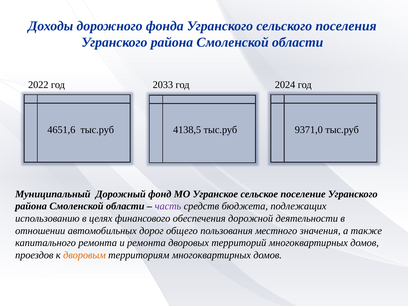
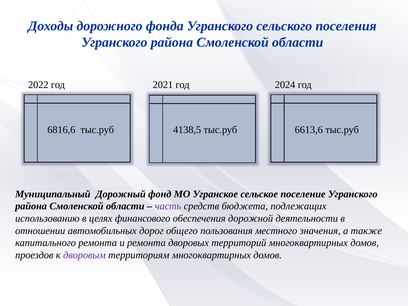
2033: 2033 -> 2021
4651,6: 4651,6 -> 6816,6
9371,0: 9371,0 -> 6613,6
дворовым colour: orange -> purple
